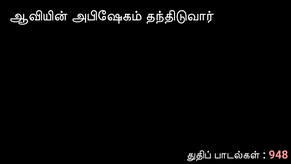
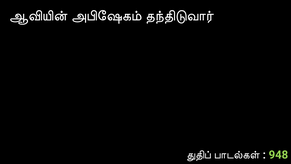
948 colour: pink -> light green
